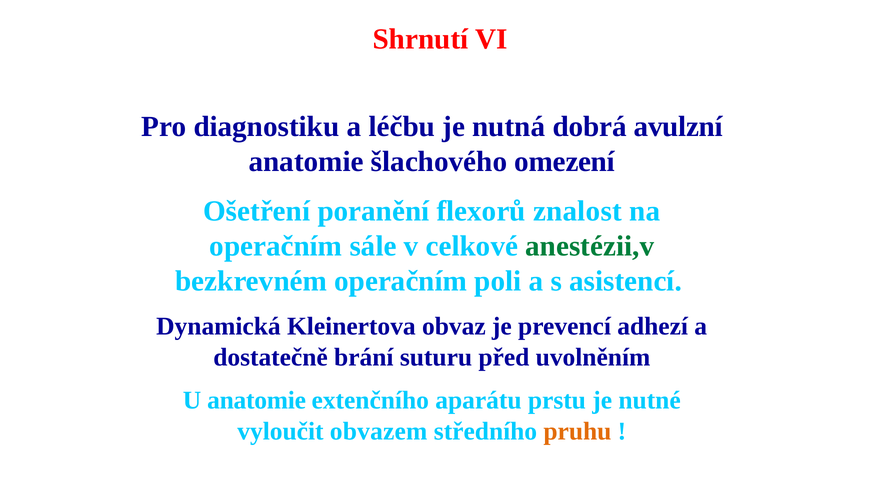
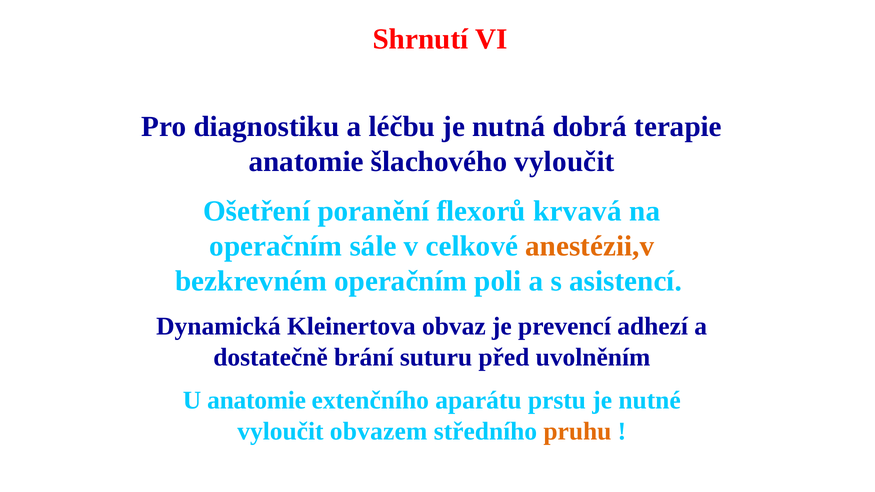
avulzní: avulzní -> terapie
šlachového omezení: omezení -> vyloučit
znalost: znalost -> krvavá
anestézii,v colour: green -> orange
